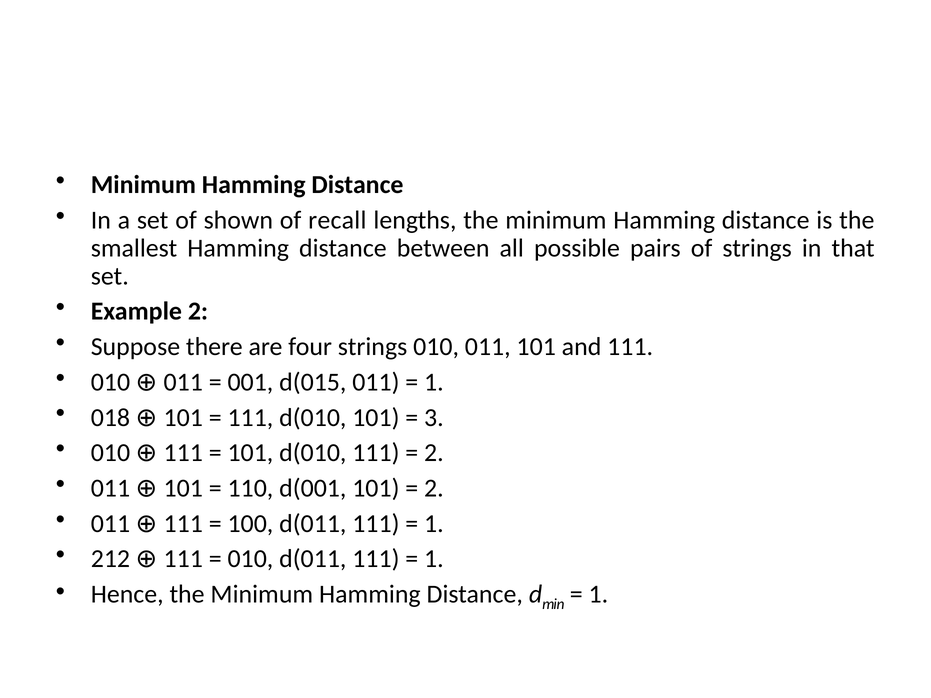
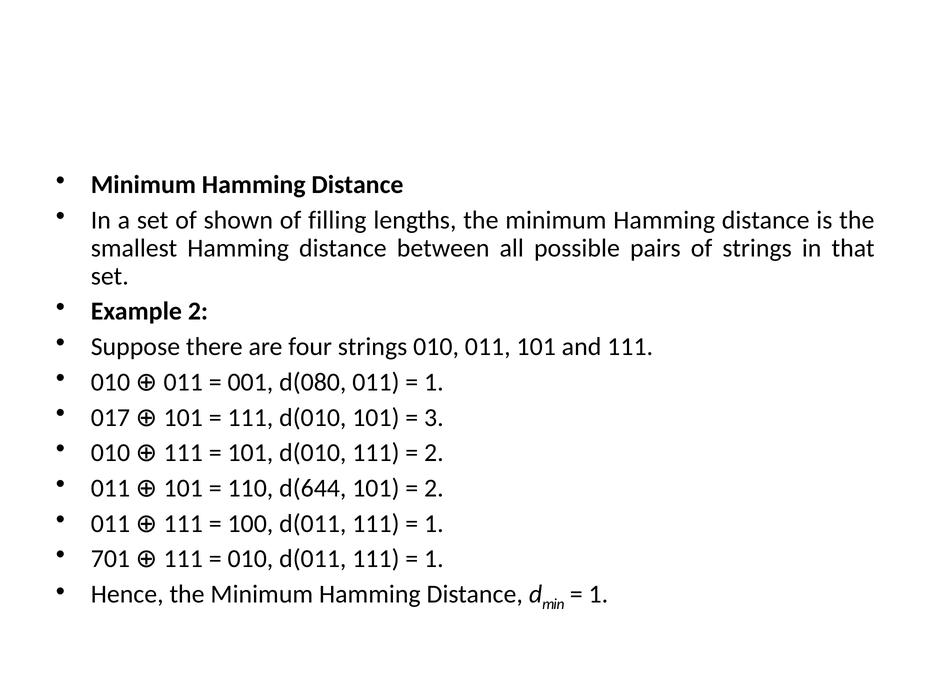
recall: recall -> filling
d(015: d(015 -> d(080
018: 018 -> 017
d(001: d(001 -> d(644
212: 212 -> 701
